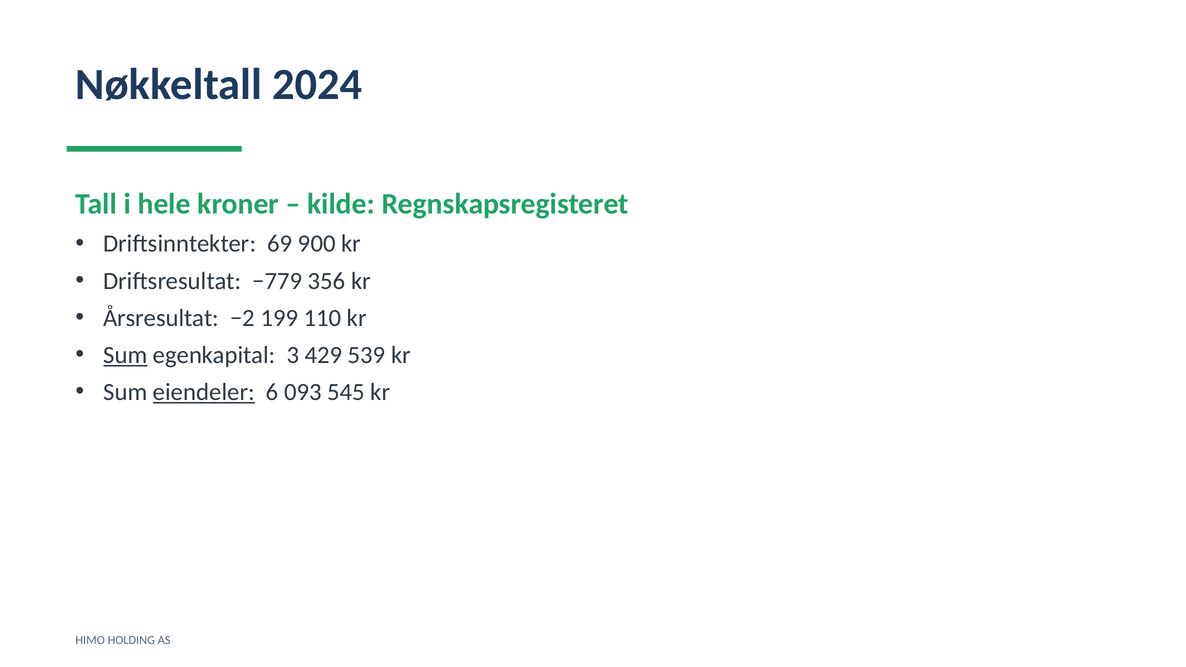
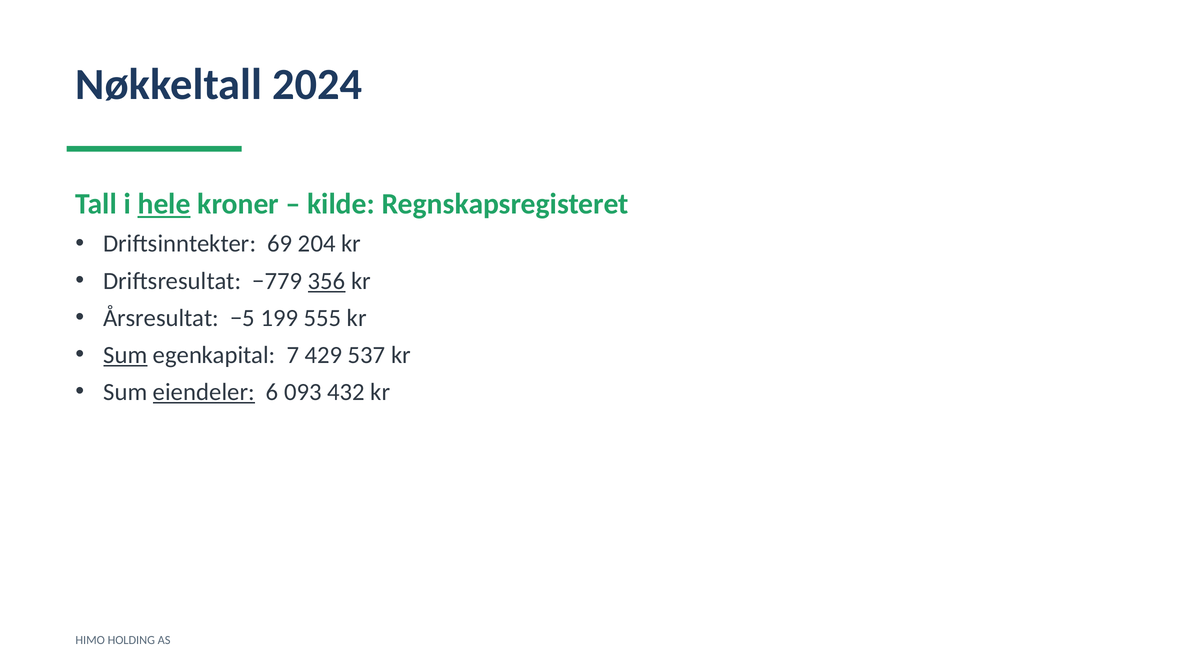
hele underline: none -> present
900: 900 -> 204
356 underline: none -> present
−2: −2 -> −5
110: 110 -> 555
3: 3 -> 7
539: 539 -> 537
545: 545 -> 432
